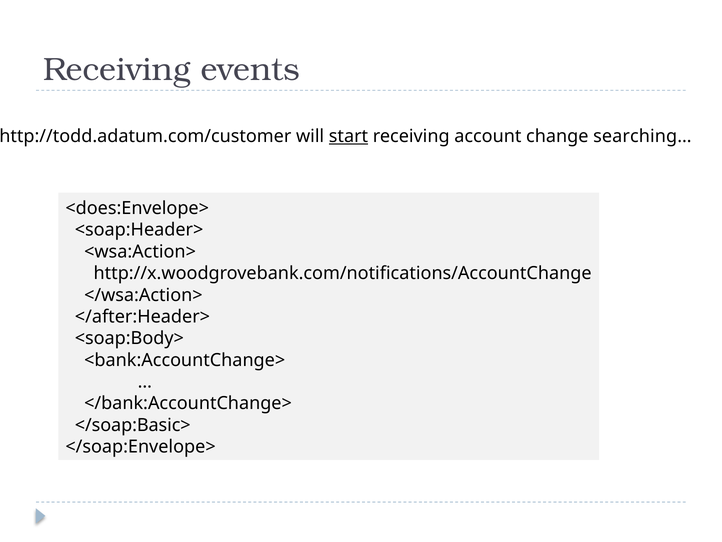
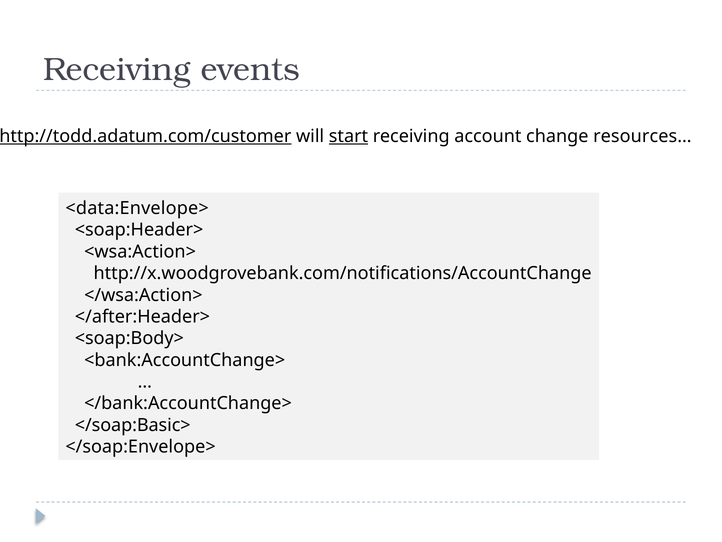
http://todd.adatum.com/customer underline: none -> present
searching…: searching… -> resources…
<does:Envelope>: <does:Envelope> -> <data:Envelope>
